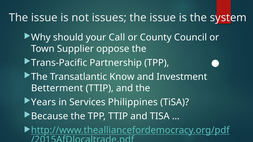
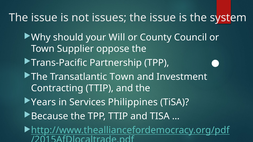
Call: Call -> Will
Transatlantic Know: Know -> Town
Betterment: Betterment -> Contracting
